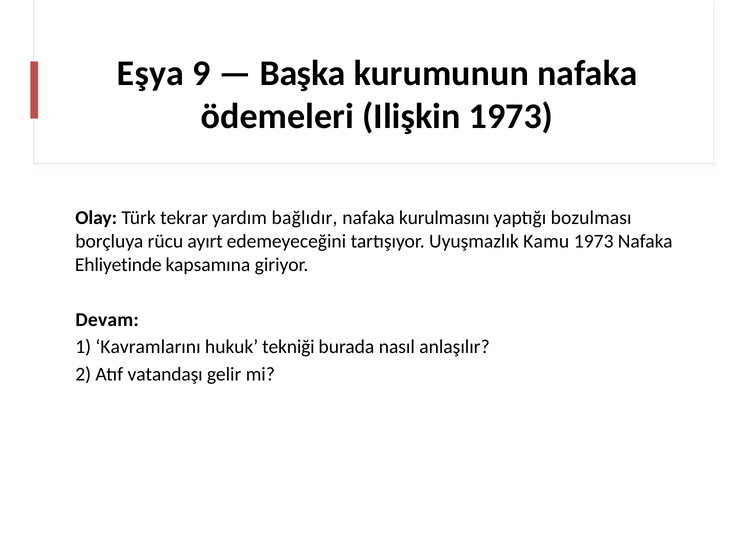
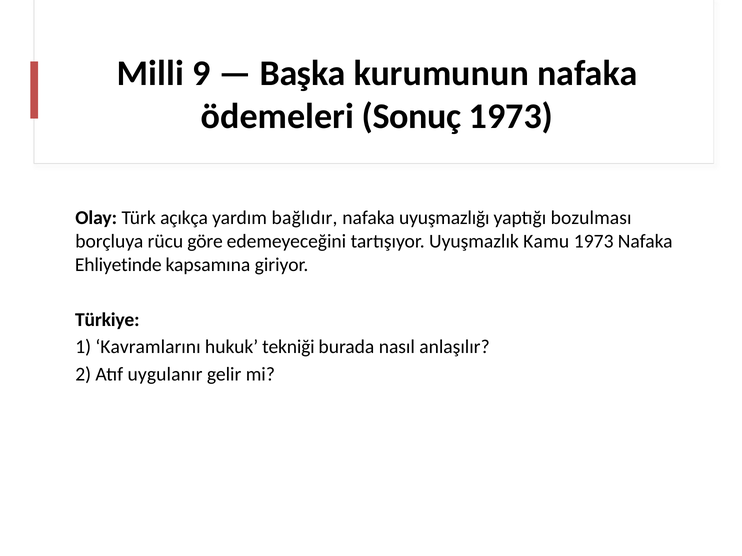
Eşya: Eşya -> Milli
Ilişkin: Ilişkin -> Sonuç
tekrar: tekrar -> açıkça
kurulmasını: kurulmasını -> uyuşmazlığı
ayırt: ayırt -> göre
Devam: Devam -> Türkiye
vatandaşı: vatandaşı -> uygulanır
